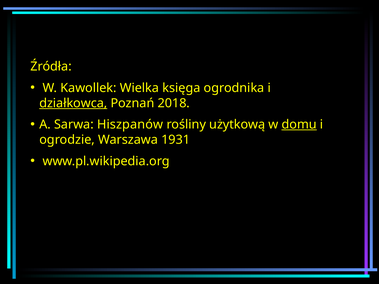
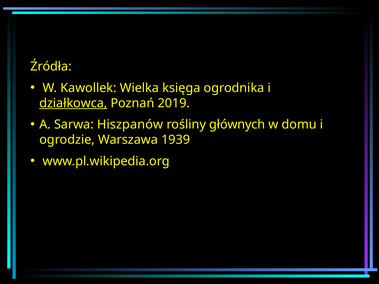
2018: 2018 -> 2019
użytkową: użytkową -> głównych
domu underline: present -> none
1931: 1931 -> 1939
